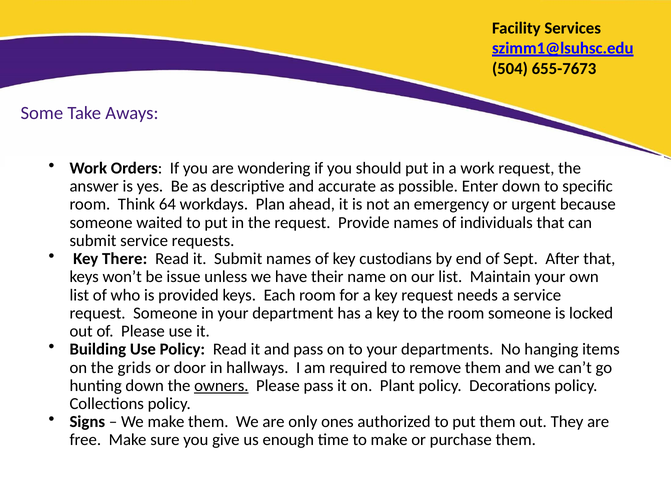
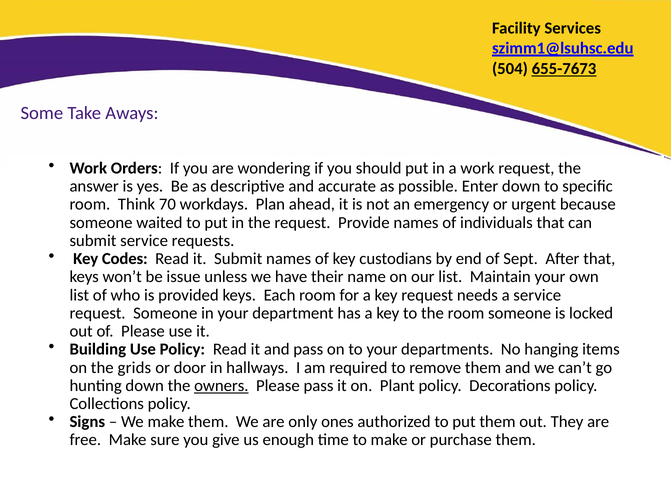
655-7673 underline: none -> present
64: 64 -> 70
There: There -> Codes
